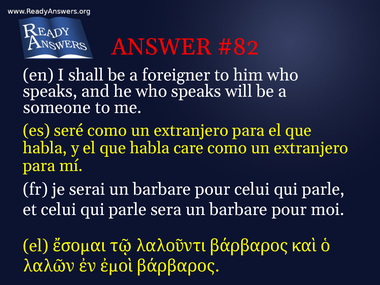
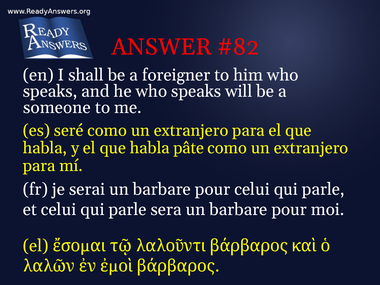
care: care -> pâte
